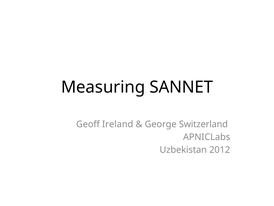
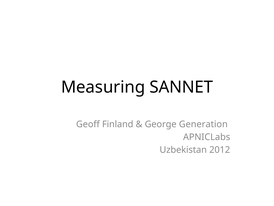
Ireland: Ireland -> Finland
Switzerland: Switzerland -> Generation
